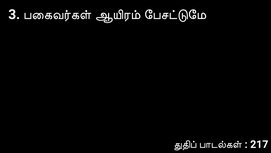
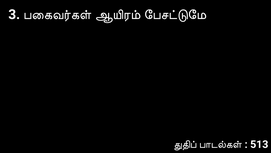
217: 217 -> 513
